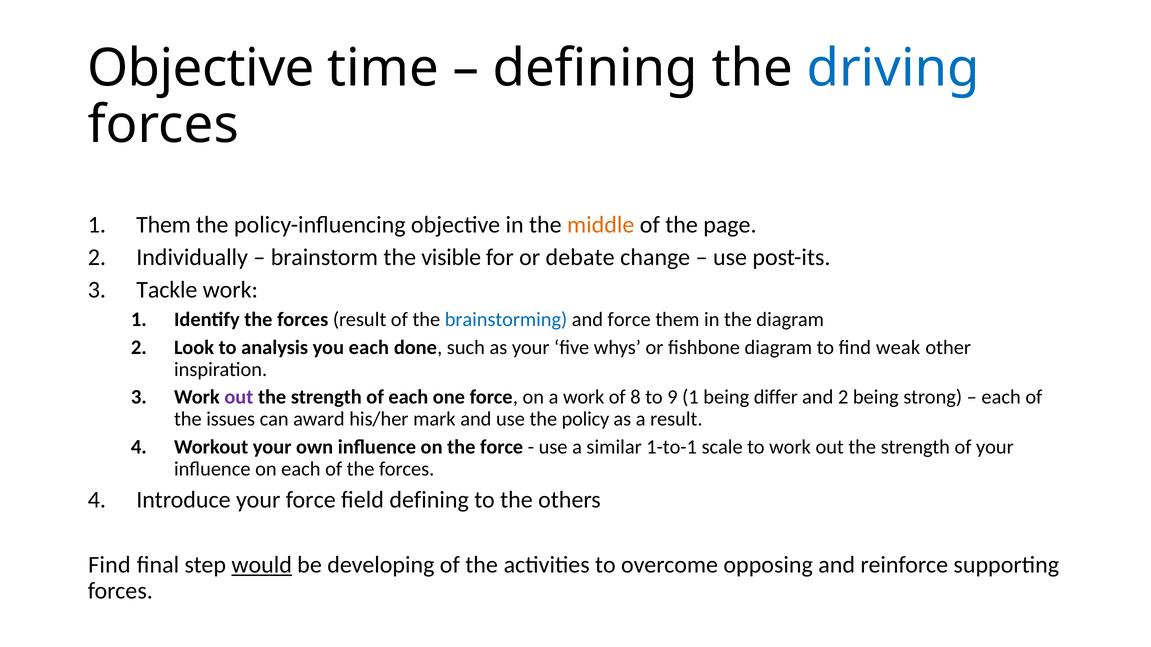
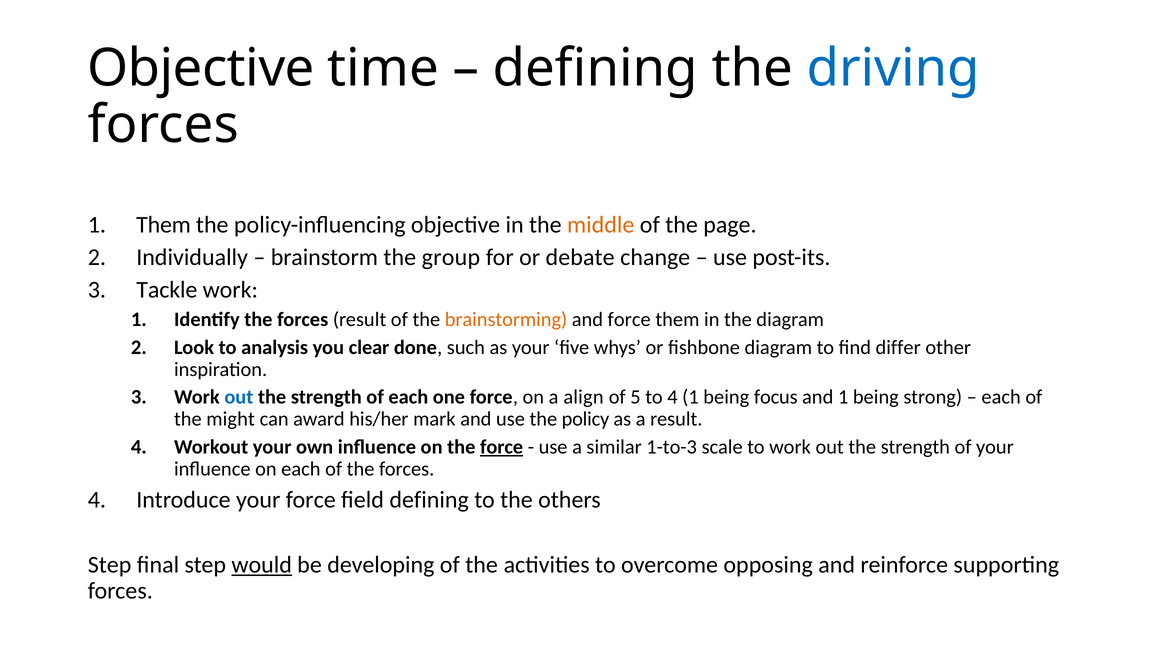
visible: visible -> group
brainstorming colour: blue -> orange
you each: each -> clear
weak: weak -> differ
out at (239, 397) colour: purple -> blue
a work: work -> align
8: 8 -> 5
to 9: 9 -> 4
differ: differ -> focus
and 2: 2 -> 1
issues: issues -> might
force at (502, 447) underline: none -> present
1-to-1: 1-to-1 -> 1-to-3
Find at (109, 565): Find -> Step
